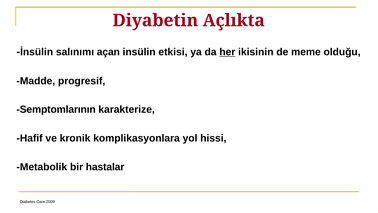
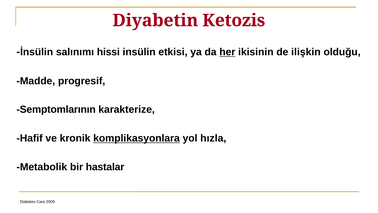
Açlıkta: Açlıkta -> Ketozis
açan: açan -> hissi
meme: meme -> ilişkin
komplikasyonlara underline: none -> present
hissi: hissi -> hızla
